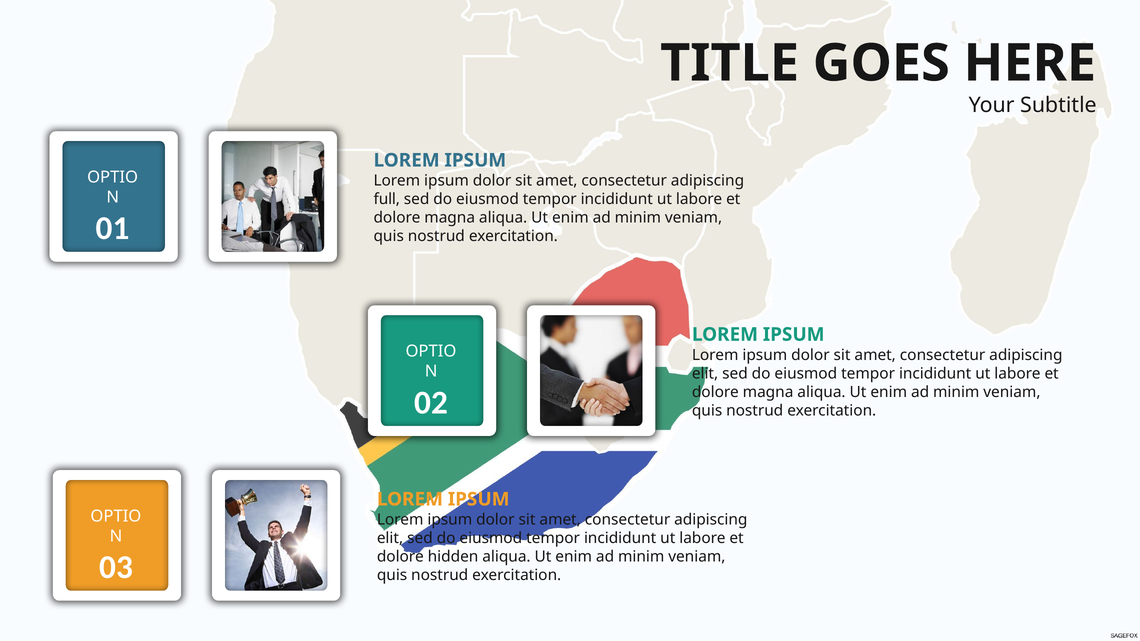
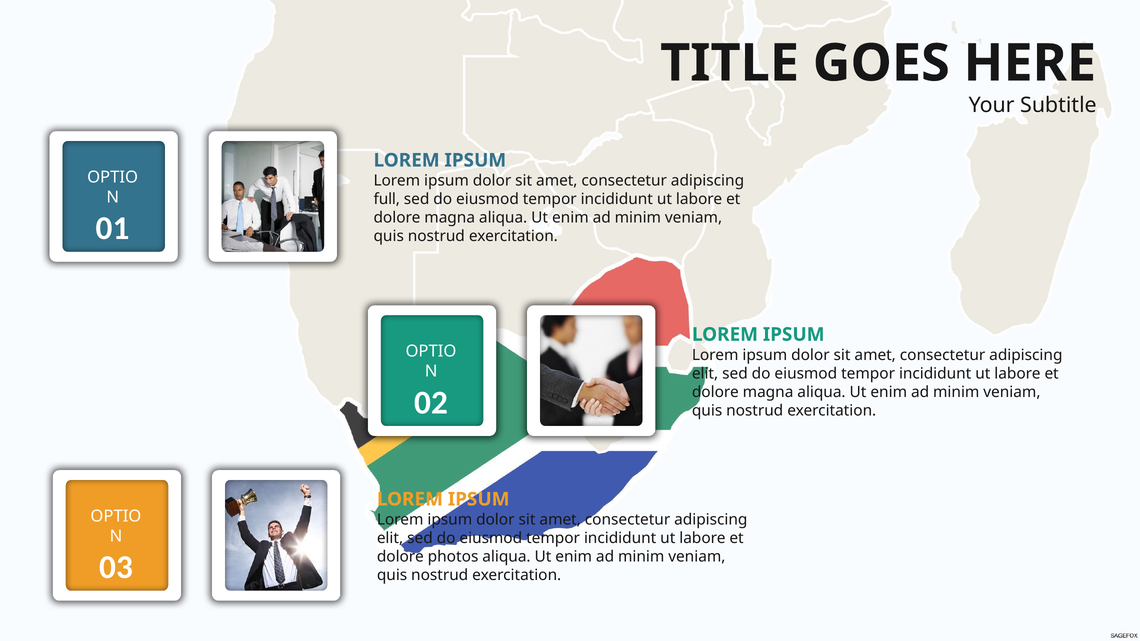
hidden: hidden -> photos
